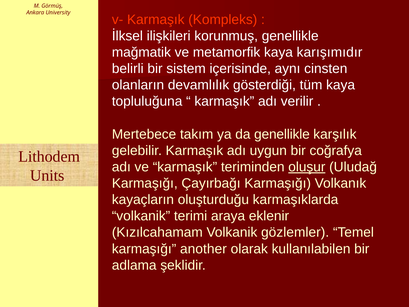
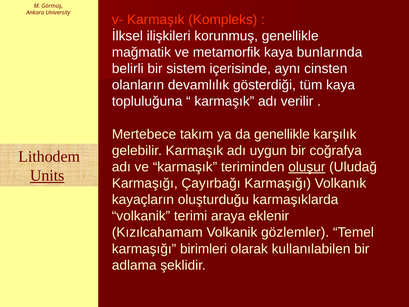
karışımıdır: karışımıdır -> bunlarında
Units underline: none -> present
another: another -> birimleri
